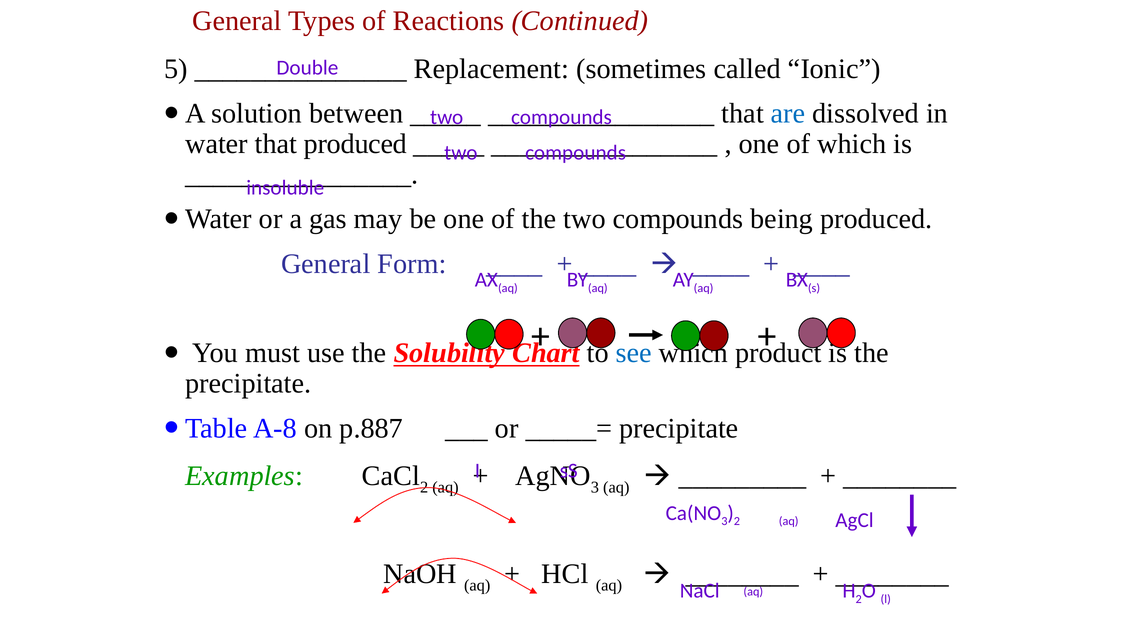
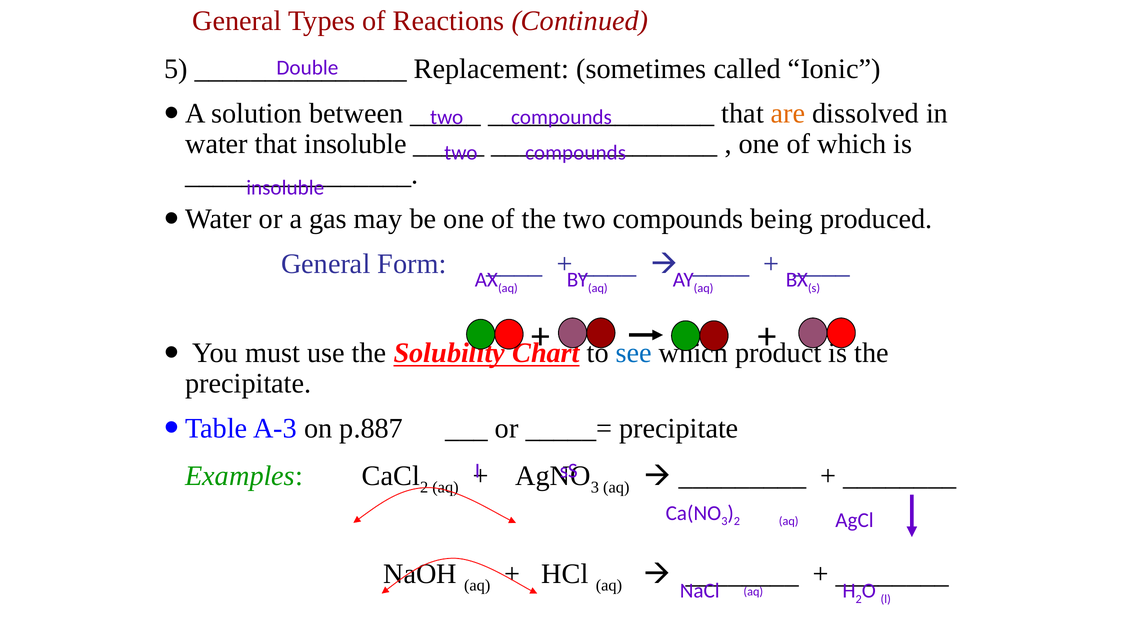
are colour: blue -> orange
that produced: produced -> insoluble
A-8: A-8 -> A-3
